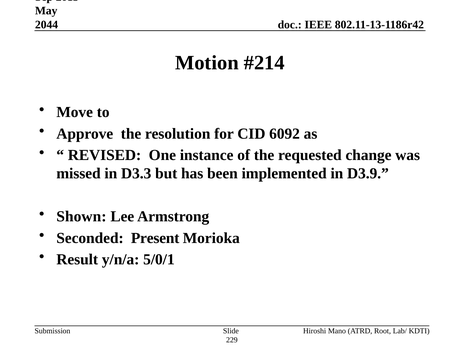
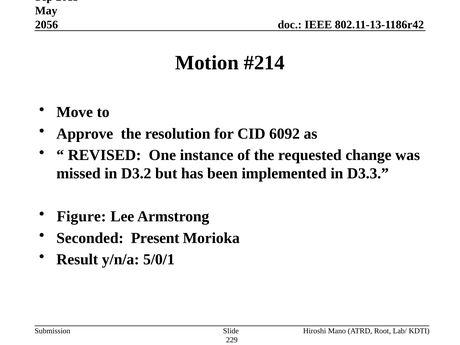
2044: 2044 -> 2056
D3.3: D3.3 -> D3.2
D3.9: D3.9 -> D3.3
Shown: Shown -> Figure
